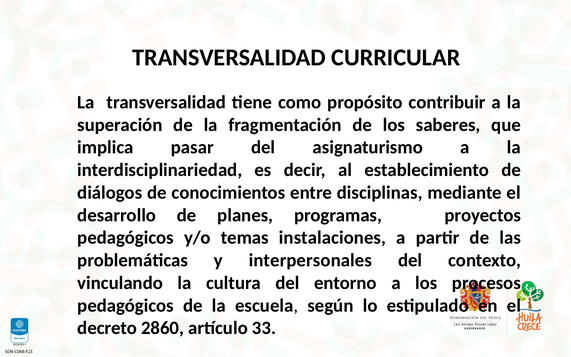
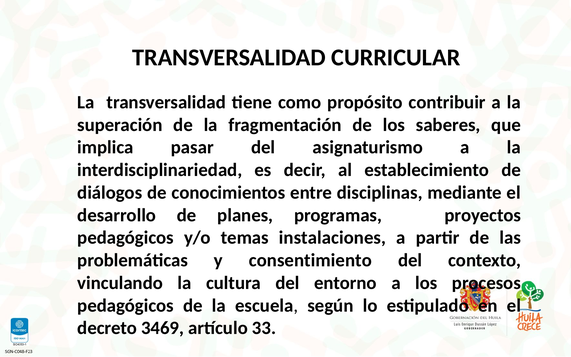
interpersonales: interpersonales -> consentimiento
2860: 2860 -> 3469
